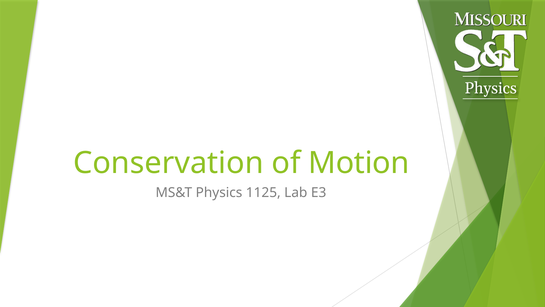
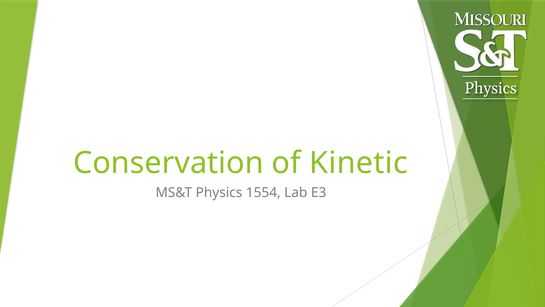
Motion: Motion -> Kinetic
1125: 1125 -> 1554
